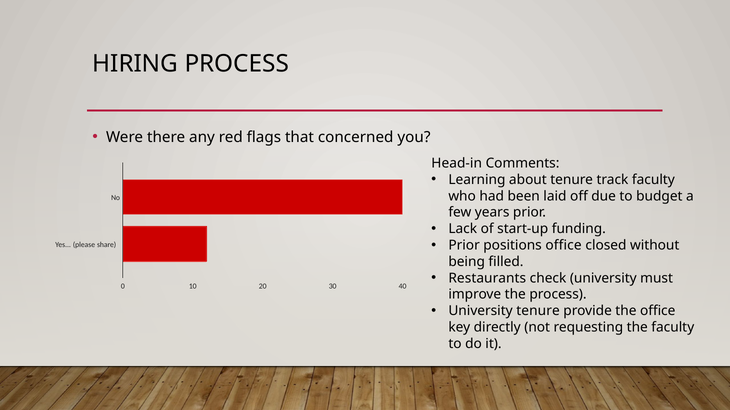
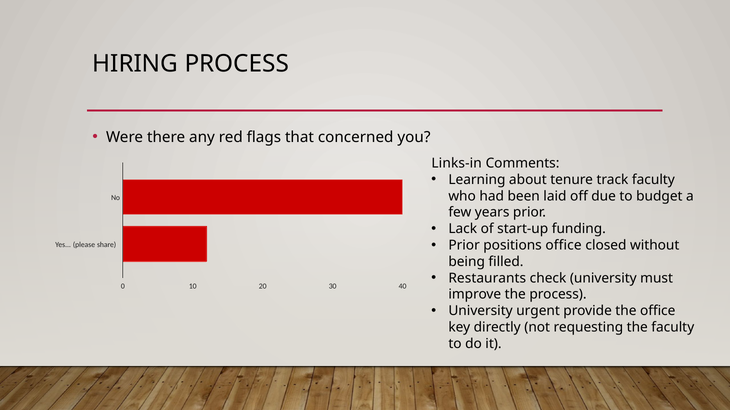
Head-in: Head-in -> Links-in
University tenure: tenure -> urgent
